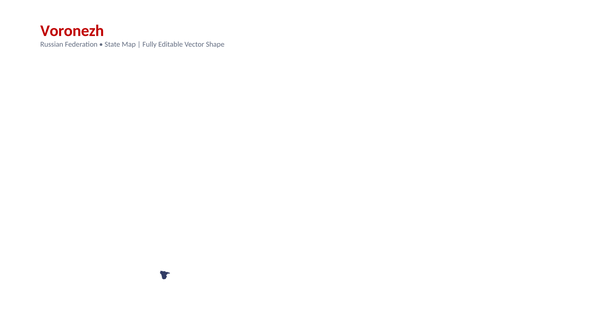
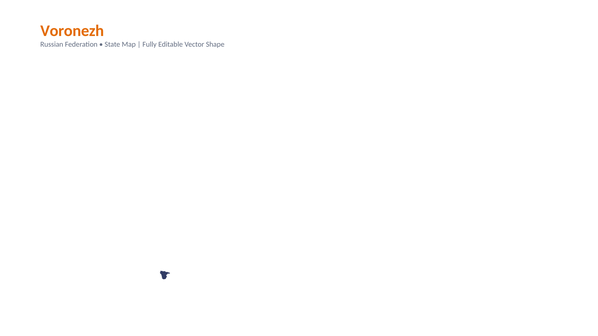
Voronezh colour: red -> orange
